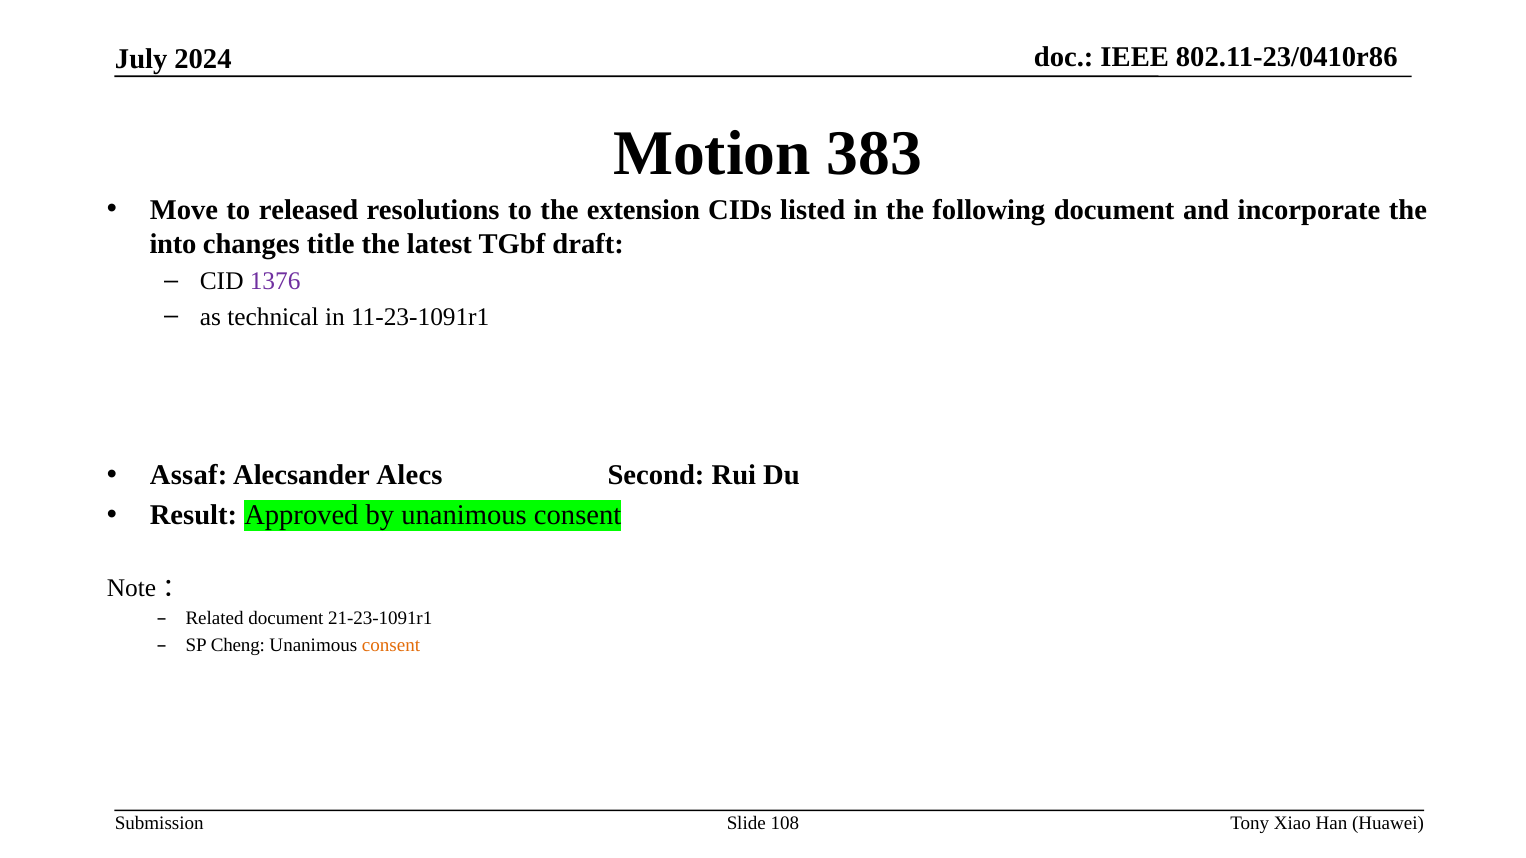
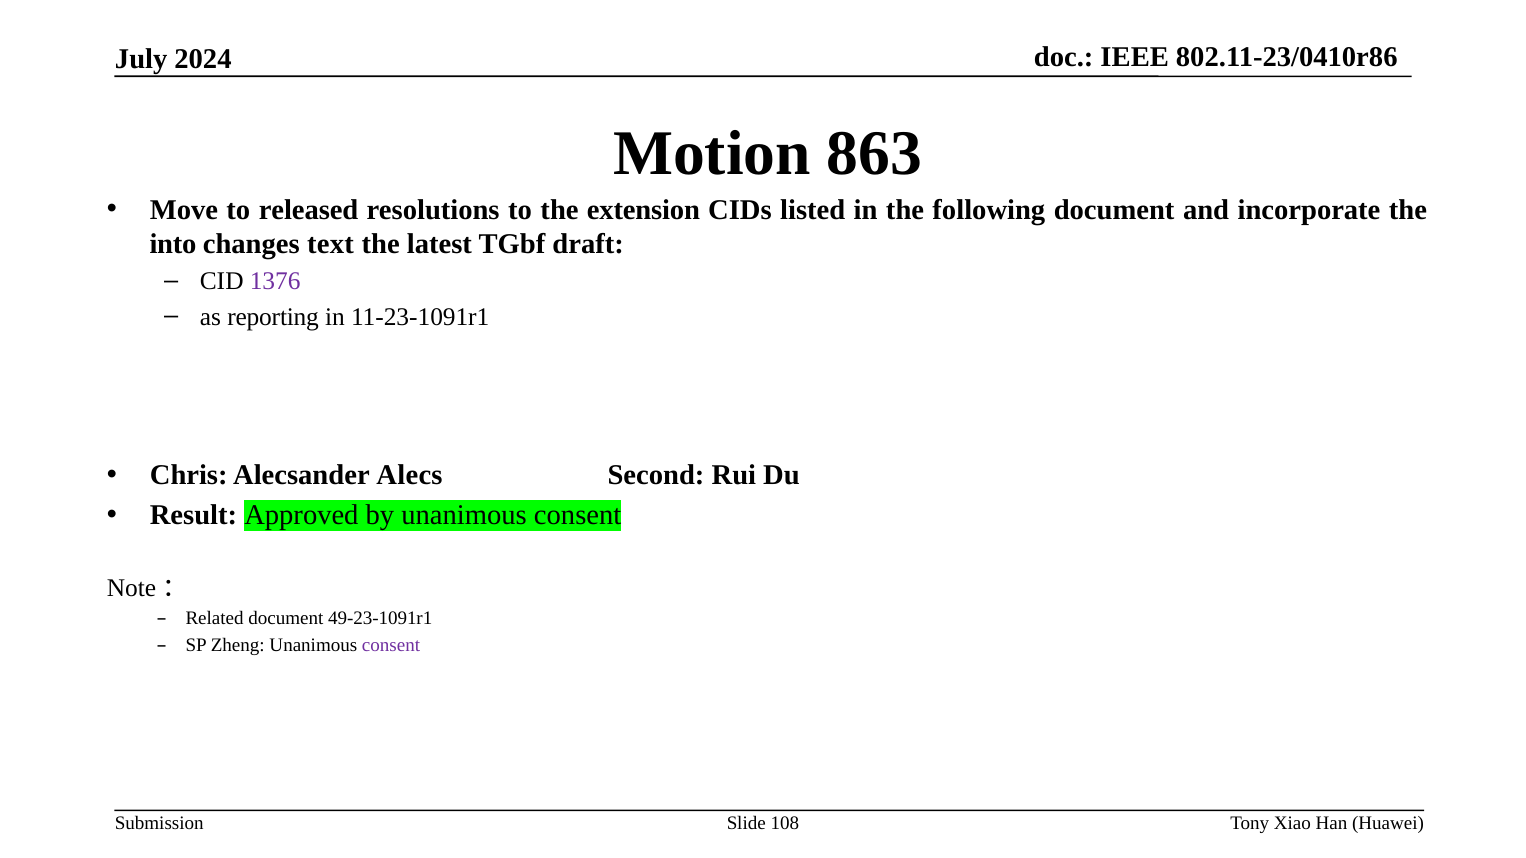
383: 383 -> 863
title: title -> text
technical: technical -> reporting
Assaf: Assaf -> Chris
21-23-1091r1: 21-23-1091r1 -> 49-23-1091r1
Cheng: Cheng -> Zheng
consent at (391, 645) colour: orange -> purple
